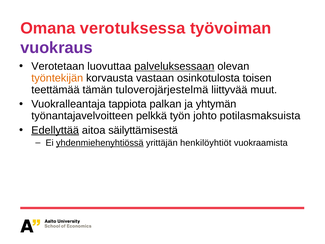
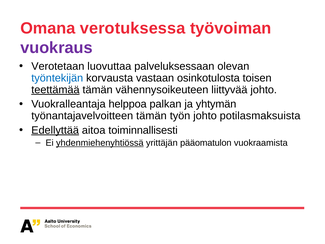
palveluksessaan underline: present -> none
työntekijän colour: orange -> blue
teettämää underline: none -> present
tuloverojärjestelmä: tuloverojärjestelmä -> vähennysoikeuteen
liittyvää muut: muut -> johto
tappiota: tappiota -> helppoa
työnantajavelvoitteen pelkkä: pelkkä -> tämän
säilyttämisestä: säilyttämisestä -> toiminnallisesti
henkilöyhtiöt: henkilöyhtiöt -> pääomatulon
